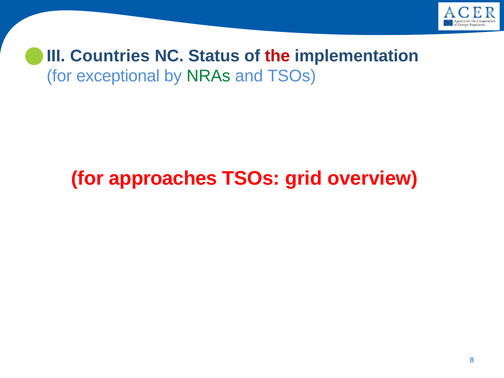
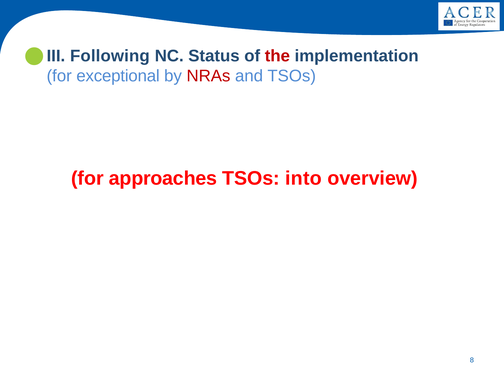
Countries: Countries -> Following
NRAs colour: green -> red
grid: grid -> into
